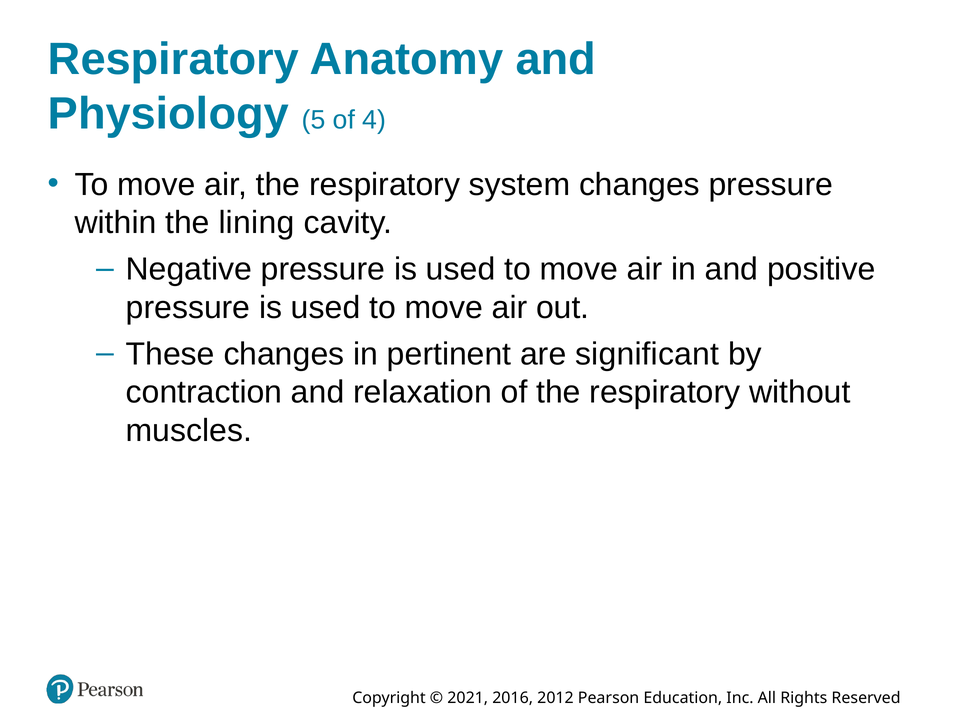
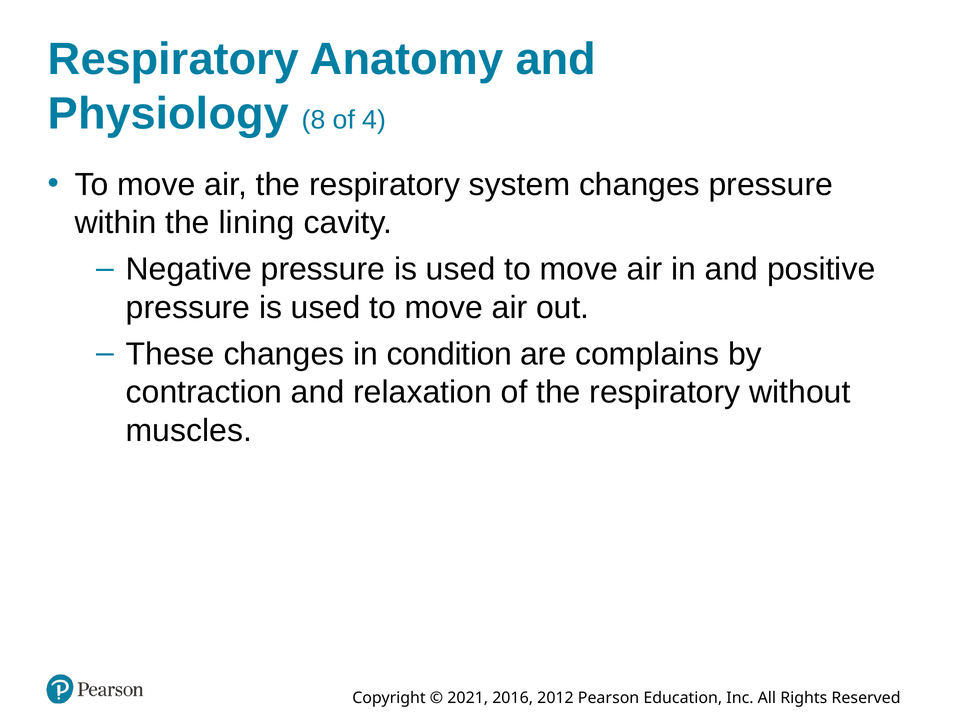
5: 5 -> 8
pertinent: pertinent -> condition
significant: significant -> complains
